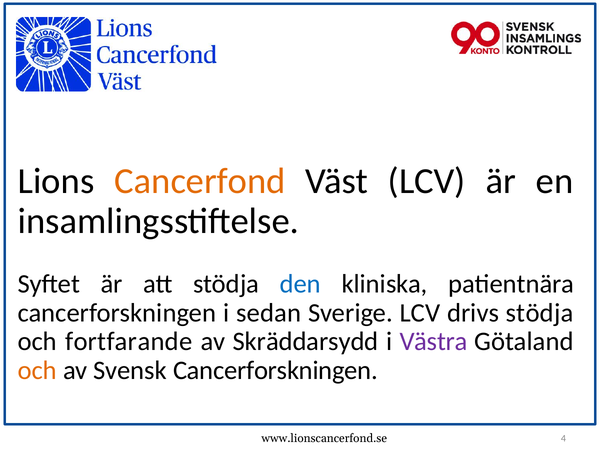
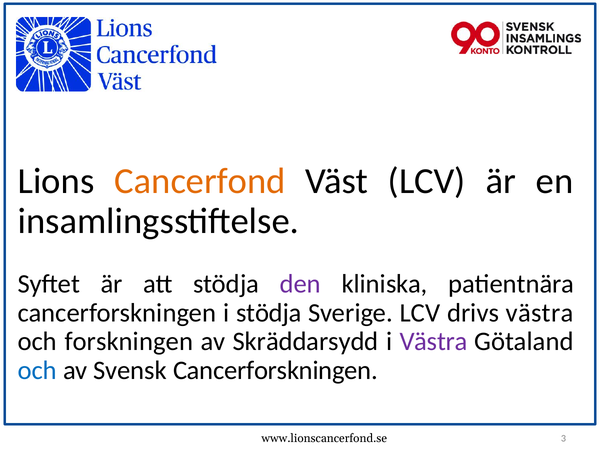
den colour: blue -> purple
i sedan: sedan -> stödja
drivs stödja: stödja -> västra
fortfarande: fortfarande -> forskningen
och at (37, 370) colour: orange -> blue
4: 4 -> 3
